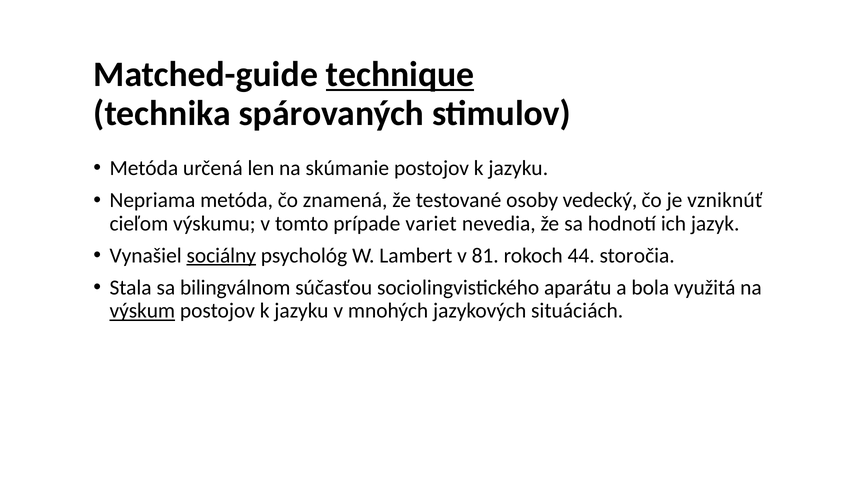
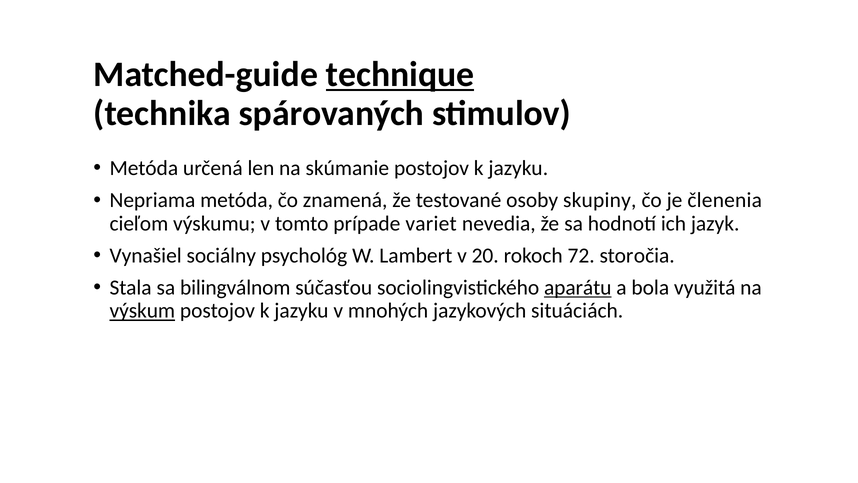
vedecký: vedecký -> skupiny
vzniknúť: vzniknúť -> členenia
sociálny underline: present -> none
81: 81 -> 20
44: 44 -> 72
aparátu underline: none -> present
